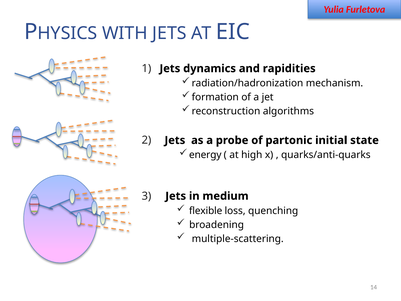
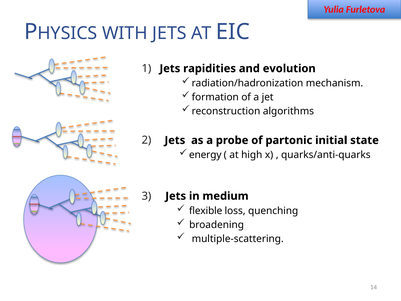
dynamics: dynamics -> rapidities
rapidities: rapidities -> evolution
